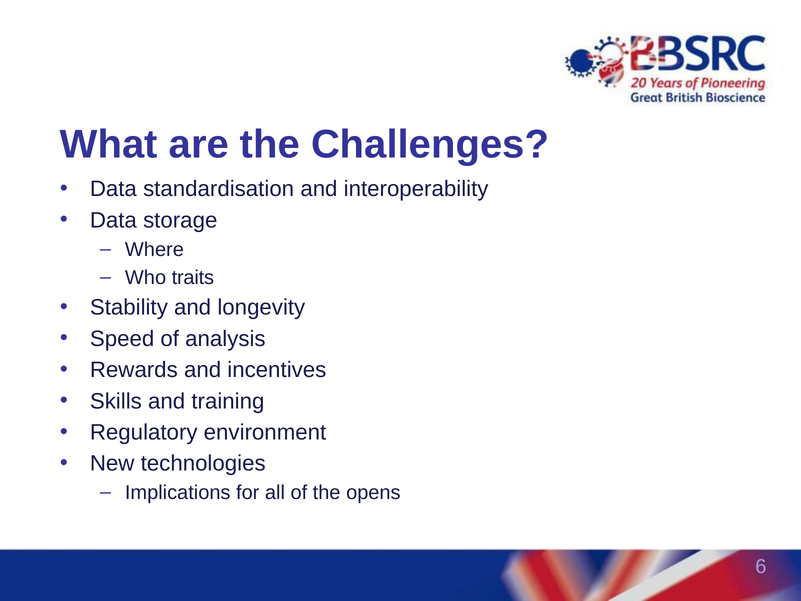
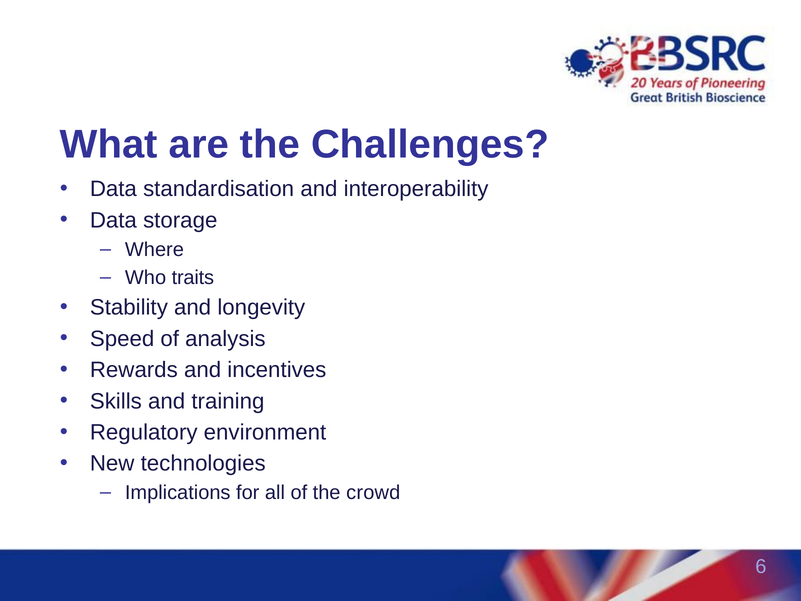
opens: opens -> crowd
